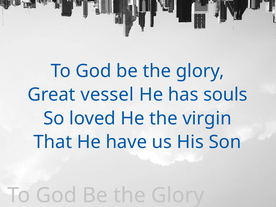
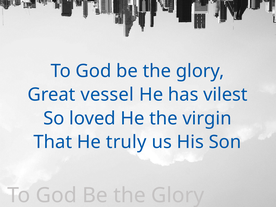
souls: souls -> vilest
have: have -> truly
